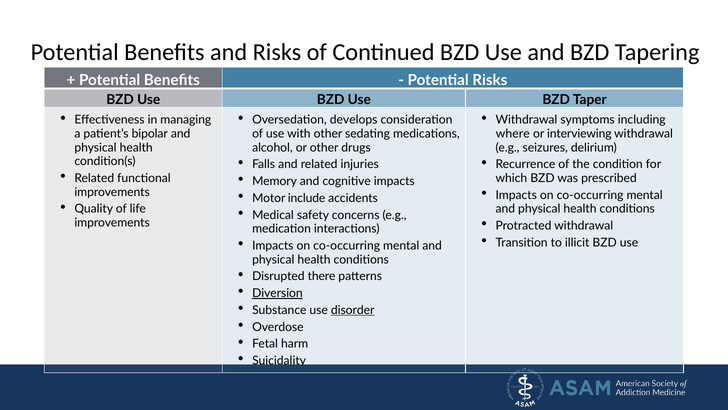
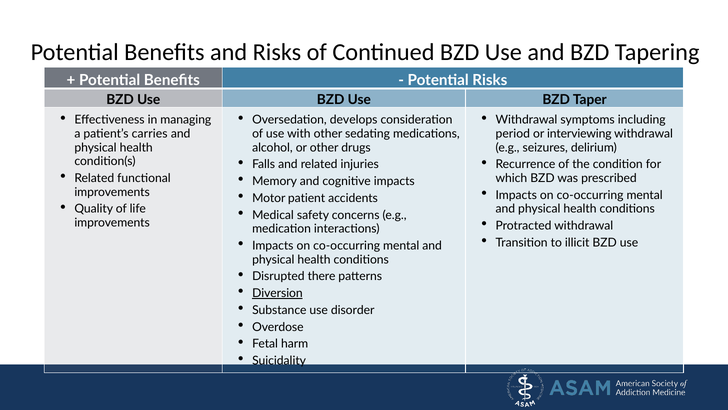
bipolar: bipolar -> carries
where: where -> period
include: include -> patient
disorder underline: present -> none
